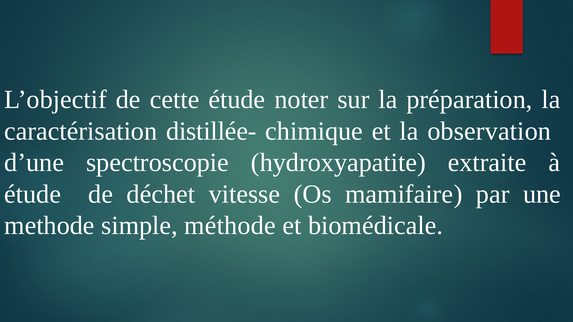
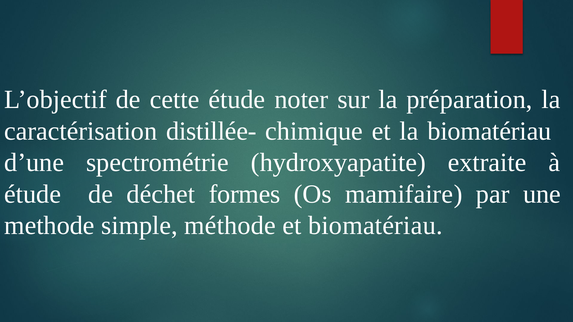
la observation: observation -> biomatériau
spectroscopie: spectroscopie -> spectrométrie
vitesse: vitesse -> formes
et biomédicale: biomédicale -> biomatériau
